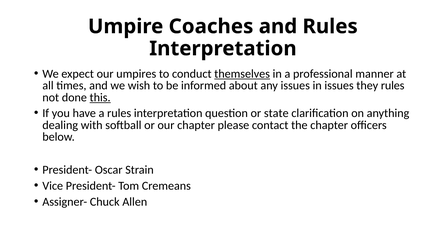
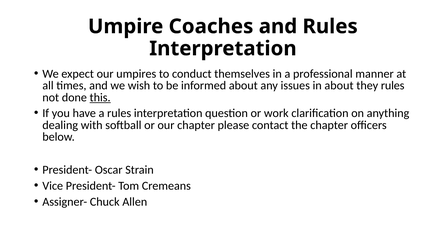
themselves underline: present -> none
in issues: issues -> about
state: state -> work
